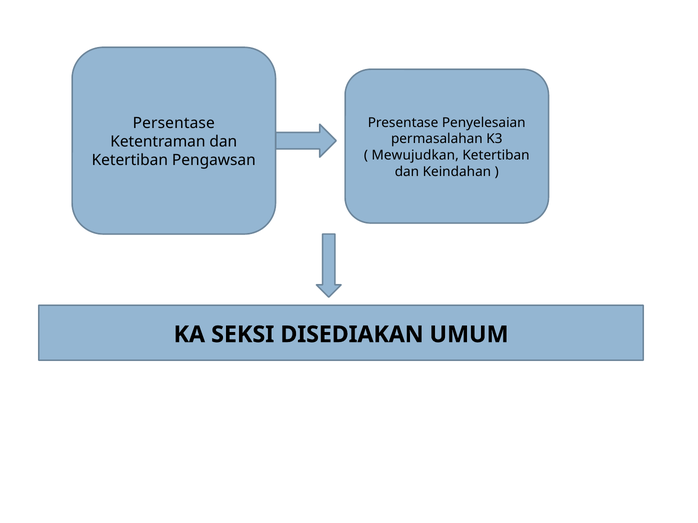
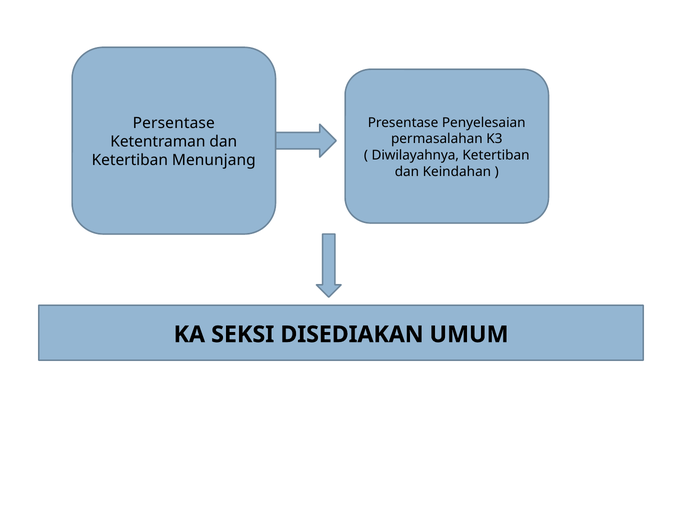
Mewujudkan: Mewujudkan -> Diwilayahnya
Pengawsan: Pengawsan -> Menunjang
